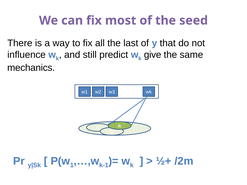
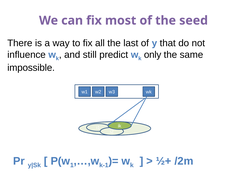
give: give -> only
mechanics: mechanics -> impossible
